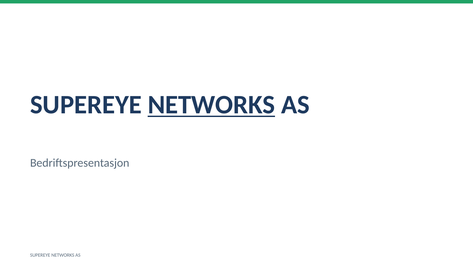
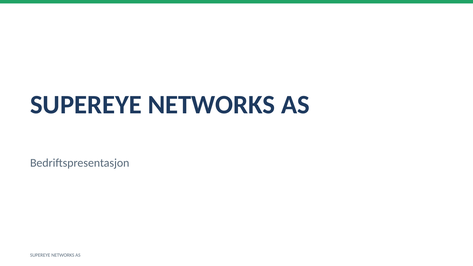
NETWORKS at (211, 105) underline: present -> none
